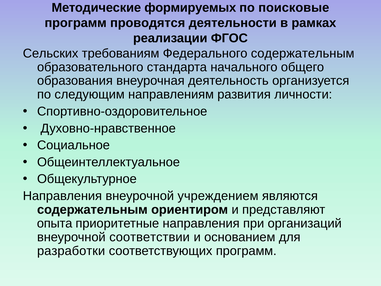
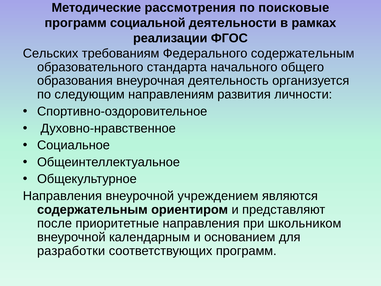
формируемых: формируемых -> рассмотрения
проводятся: проводятся -> социальной
опыта: опыта -> после
организаций: организаций -> школьником
соответствии: соответствии -> календарным
